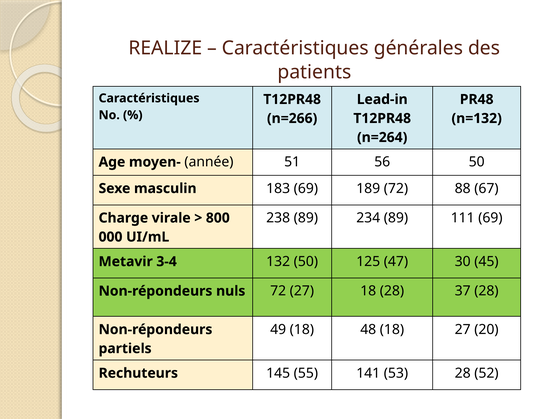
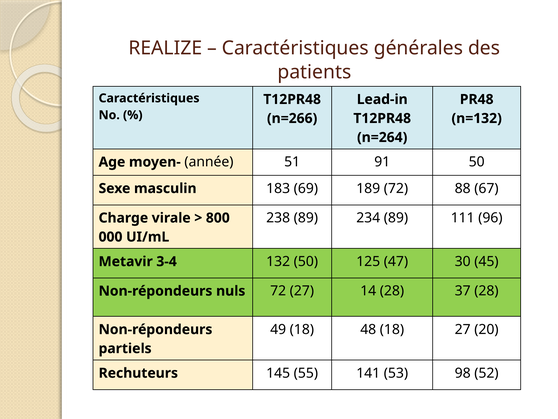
56: 56 -> 91
111 69: 69 -> 96
27 18: 18 -> 14
53 28: 28 -> 98
